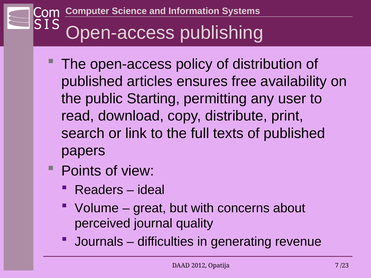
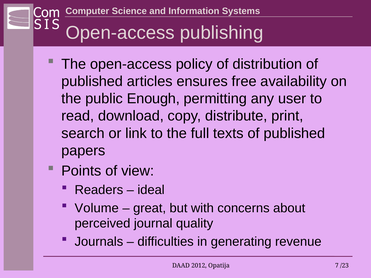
Starting: Starting -> Enough
